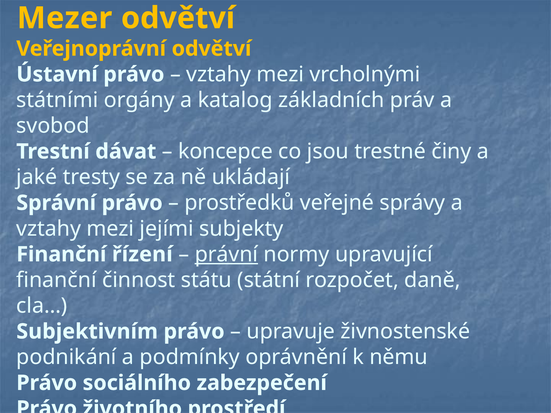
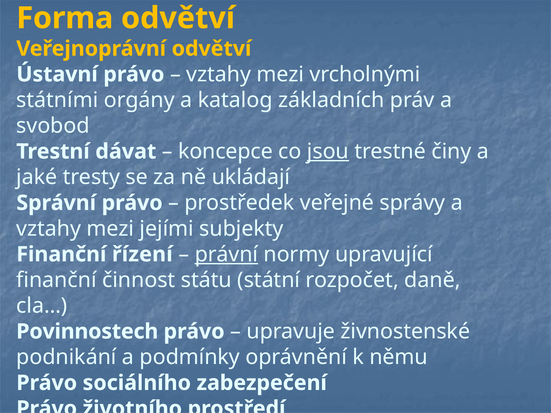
Mezer: Mezer -> Forma
jsou underline: none -> present
prostředků: prostředků -> prostředek
Subjektivním: Subjektivním -> Povinnostech
